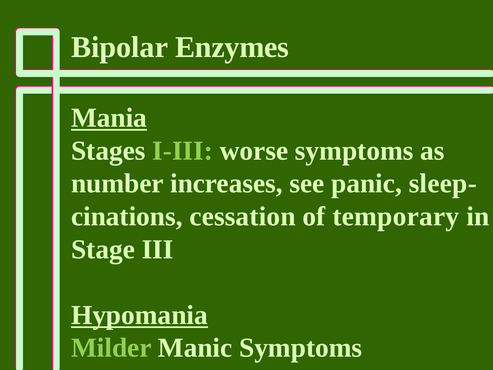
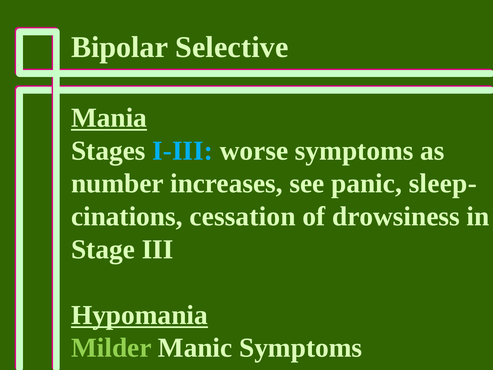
Enzymes: Enzymes -> Selective
I-III colour: light green -> light blue
temporary: temporary -> drowsiness
